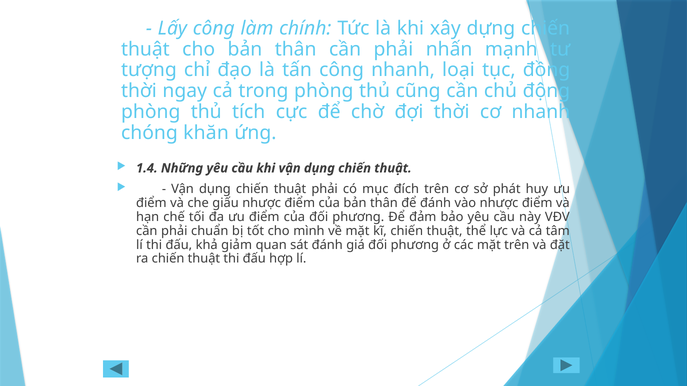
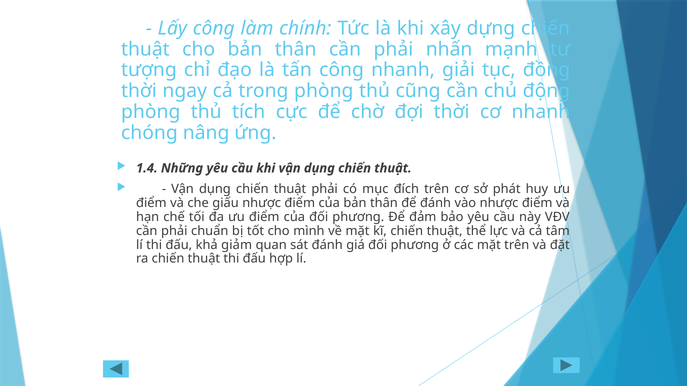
loại: loại -> giải
khăn: khăn -> nâng
